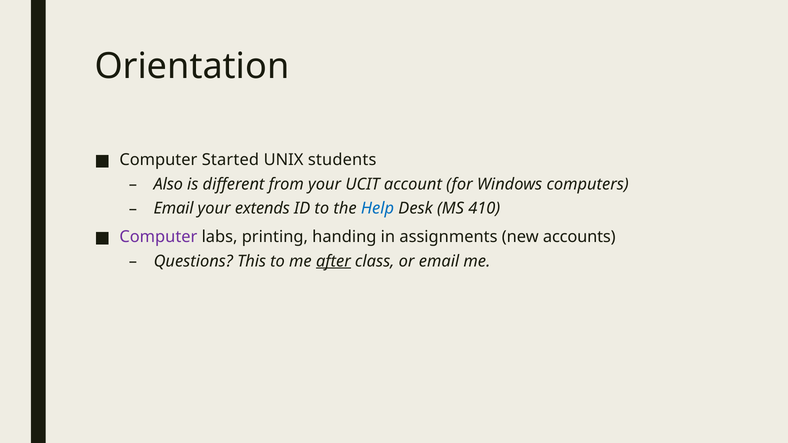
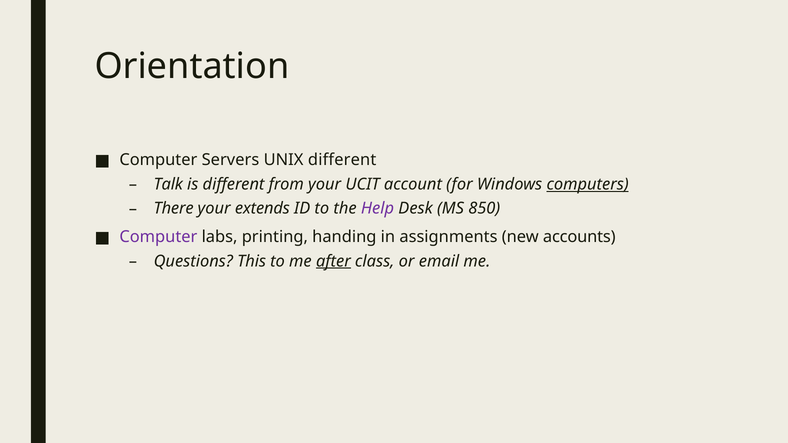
Started: Started -> Servers
UNIX students: students -> different
Also: Also -> Talk
computers underline: none -> present
Email at (174, 209): Email -> There
Help colour: blue -> purple
410: 410 -> 850
